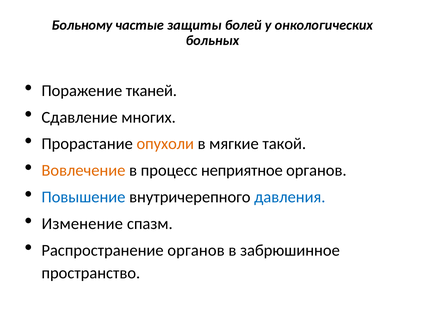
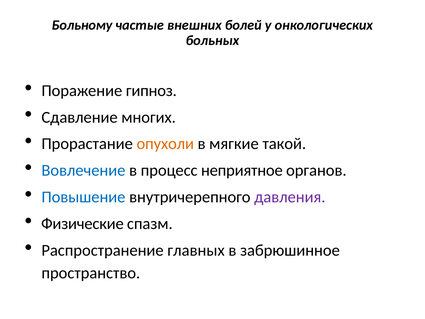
защиты: защиты -> внешних
тканей: тканей -> гипноз
Вовлечение colour: orange -> blue
давления colour: blue -> purple
Изменение: Изменение -> Физические
Распространение органов: органов -> главных
